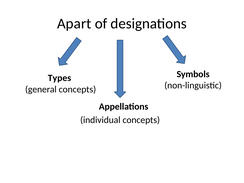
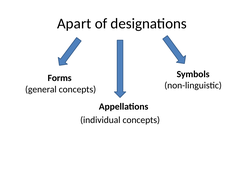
Types: Types -> Forms
